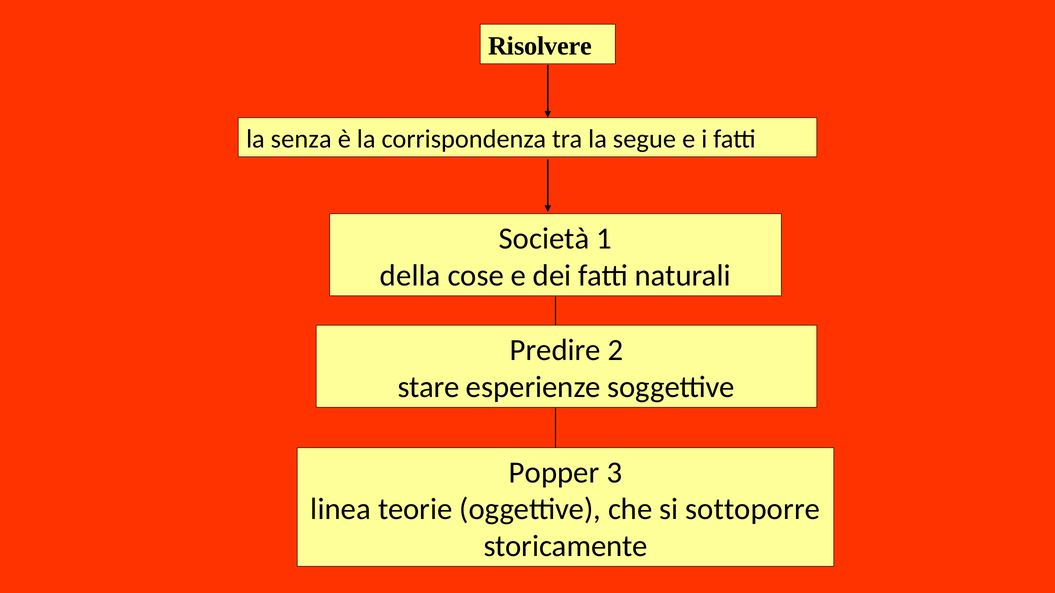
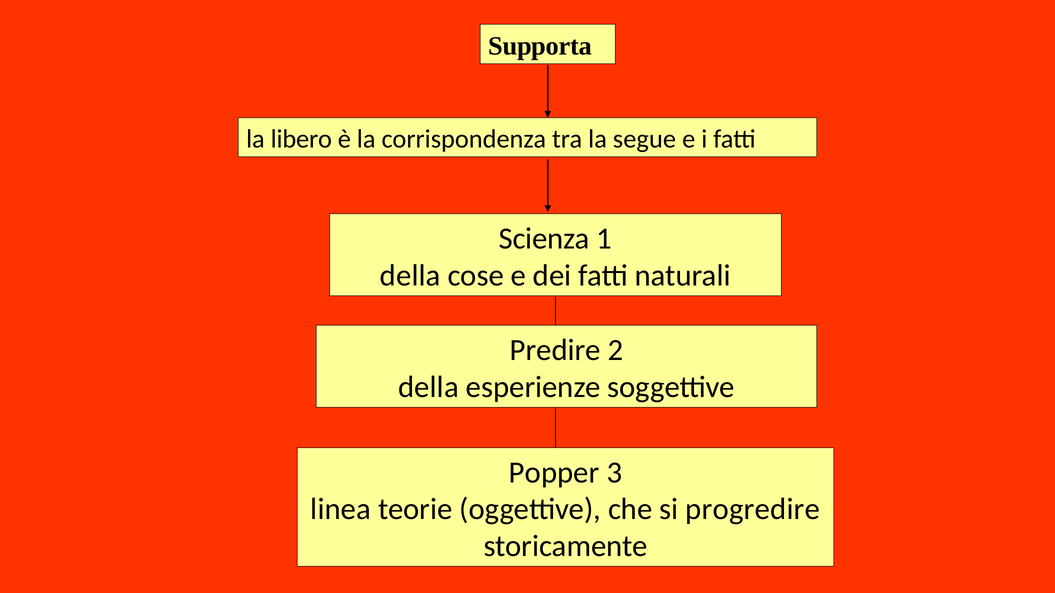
Risolvere: Risolvere -> Supporta
senza: senza -> libero
Società: Società -> Scienza
stare at (429, 387): stare -> della
sottoporre: sottoporre -> progredire
